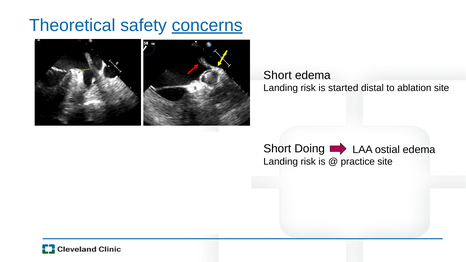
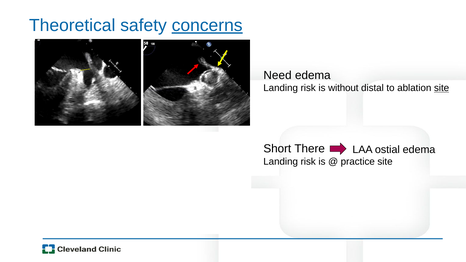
Short at (278, 75): Short -> Need
started: started -> without
site at (442, 88) underline: none -> present
Doing: Doing -> There
